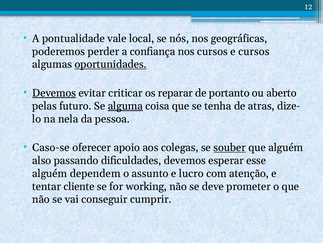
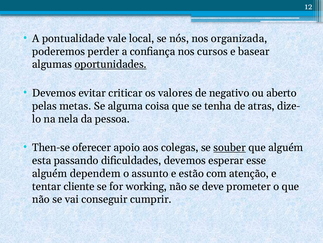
geográficas: geográficas -> organizada
e cursos: cursos -> basear
Devemos at (54, 93) underline: present -> none
reparar: reparar -> valores
portanto: portanto -> negativo
futuro: futuro -> metas
alguma underline: present -> none
Caso-se: Caso-se -> Then-se
also: also -> esta
lucro: lucro -> estão
